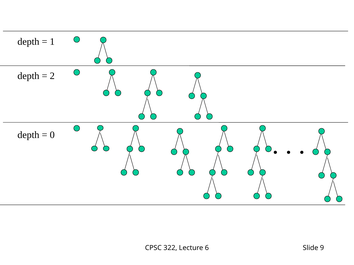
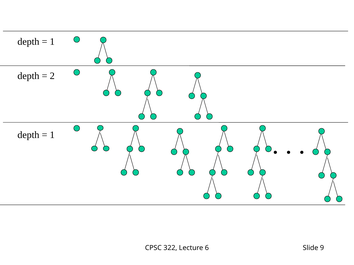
0 at (52, 135): 0 -> 1
